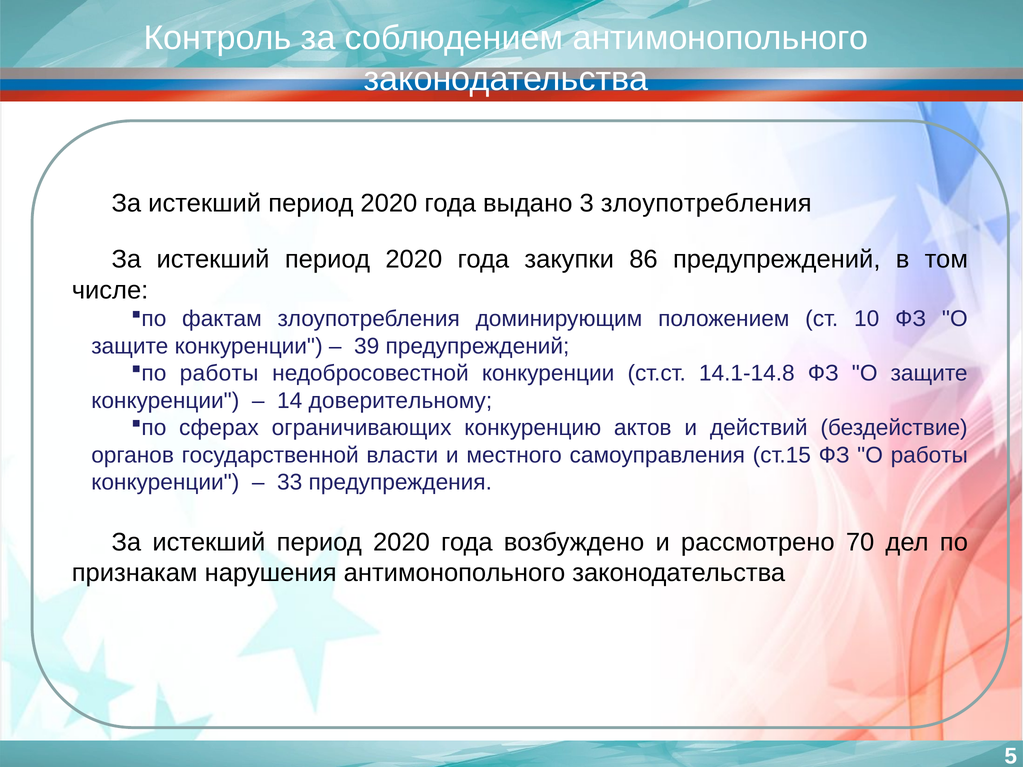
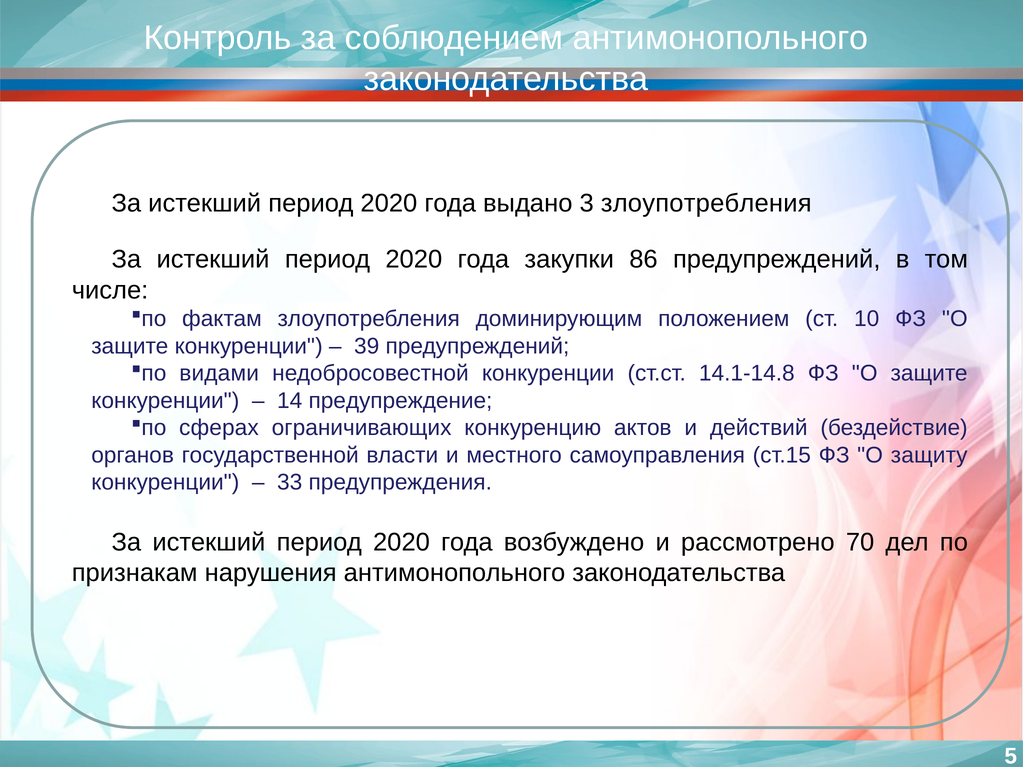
работы at (219, 374): работы -> видами
доверительному: доверительному -> предупреждение
О работы: работы -> защиту
